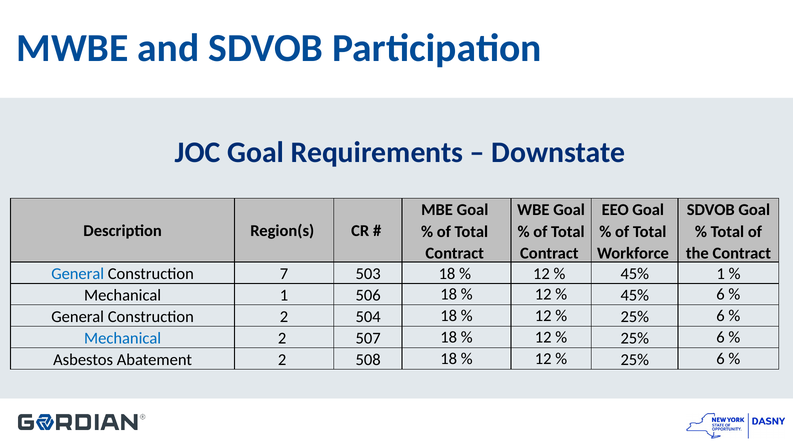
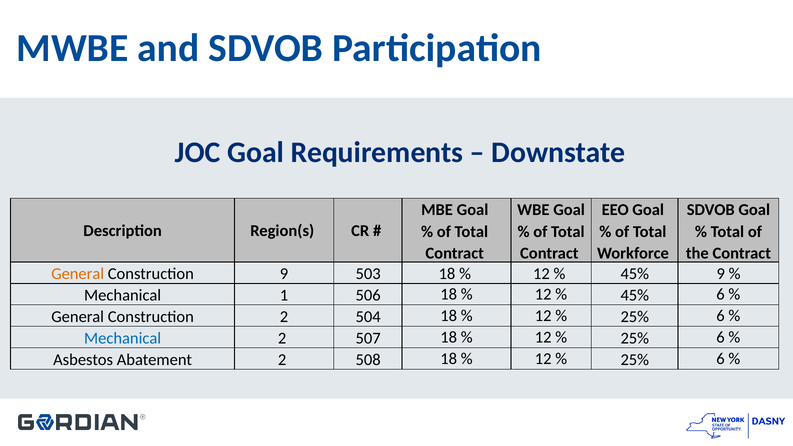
General at (78, 274) colour: blue -> orange
Construction 7: 7 -> 9
45% 1: 1 -> 9
